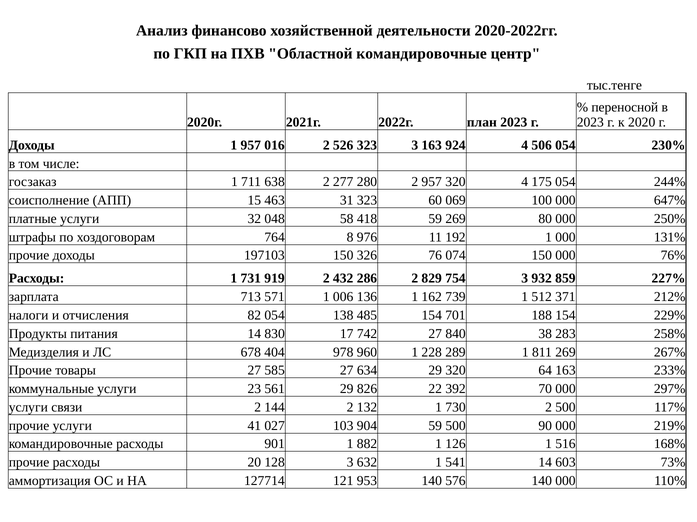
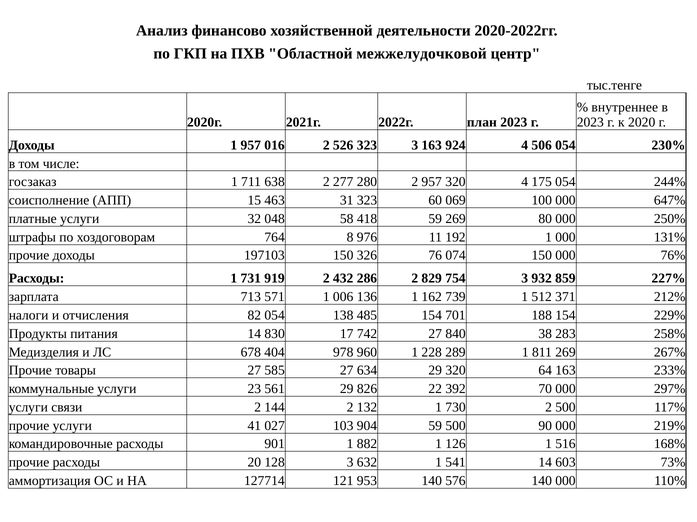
Областной командировочные: командировочные -> межжелудочковой
переносной: переносной -> внутреннее
